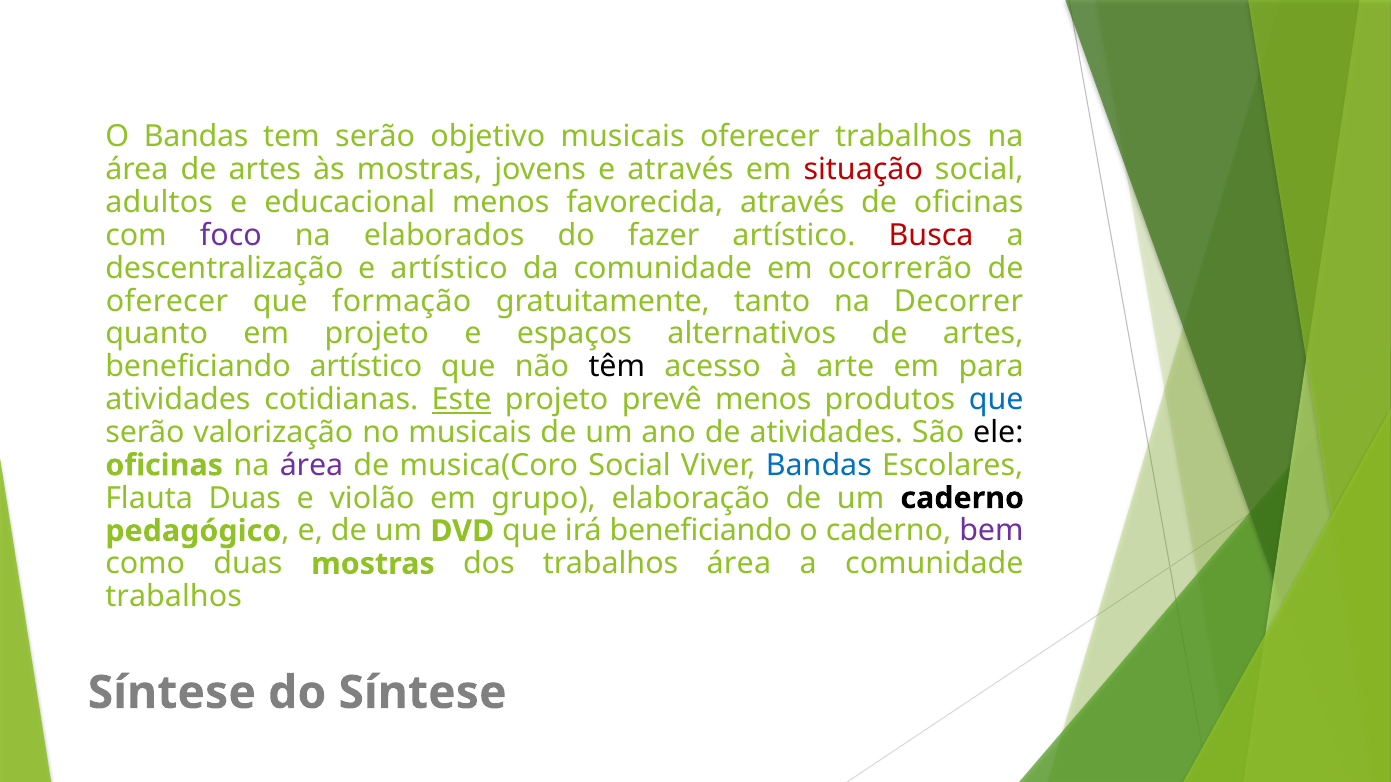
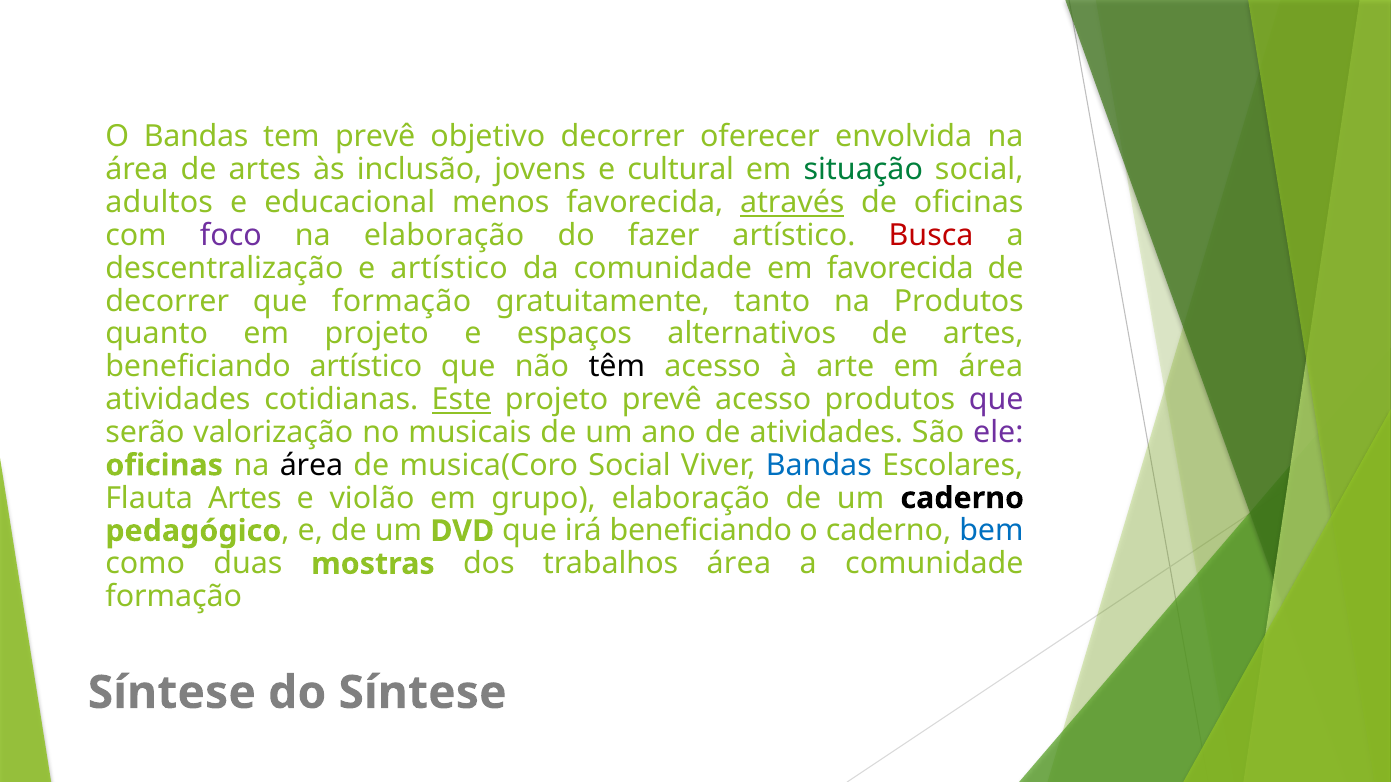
tem serão: serão -> prevê
objetivo musicais: musicais -> decorrer
oferecer trabalhos: trabalhos -> envolvida
às mostras: mostras -> inclusão
e através: através -> cultural
situação colour: red -> green
através at (792, 203) underline: none -> present
na elaborados: elaborados -> elaboração
em ocorrerão: ocorrerão -> favorecida
oferecer at (167, 301): oferecer -> decorrer
na Decorrer: Decorrer -> Produtos
em para: para -> área
prevê menos: menos -> acesso
que at (996, 400) colour: blue -> purple
ele colour: black -> purple
área at (311, 466) colour: purple -> black
Flauta Duas: Duas -> Artes
bem colour: purple -> blue
trabalhos at (174, 597): trabalhos -> formação
